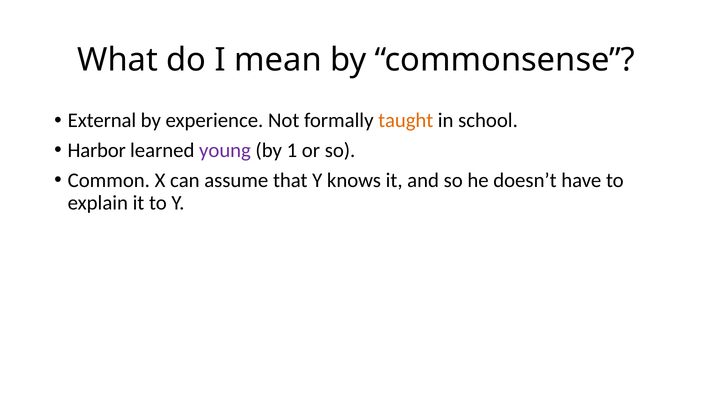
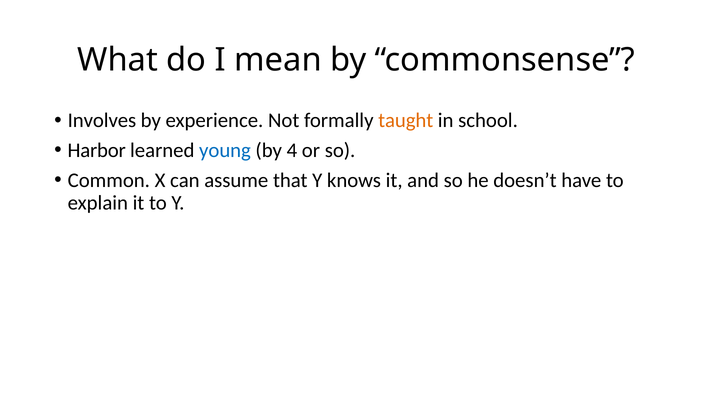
External: External -> Involves
young colour: purple -> blue
1: 1 -> 4
